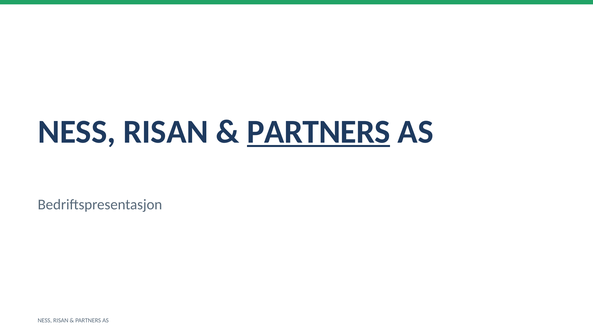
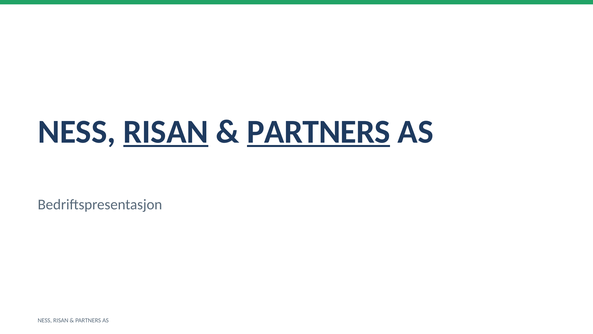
RISAN at (166, 132) underline: none -> present
